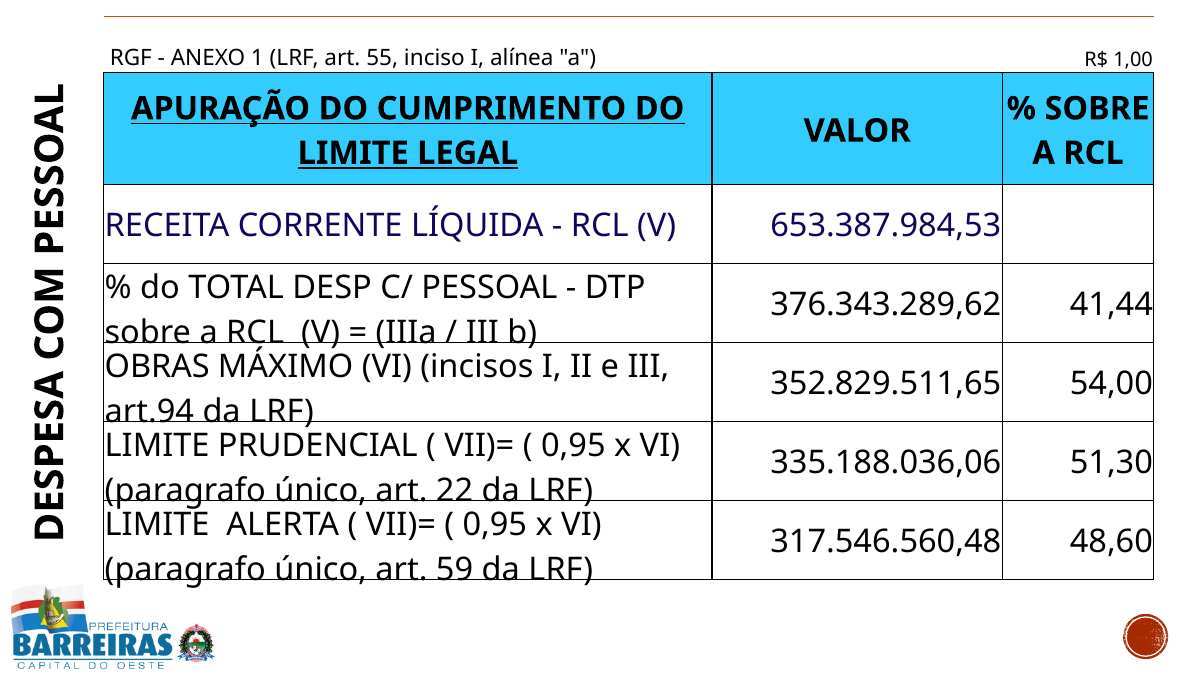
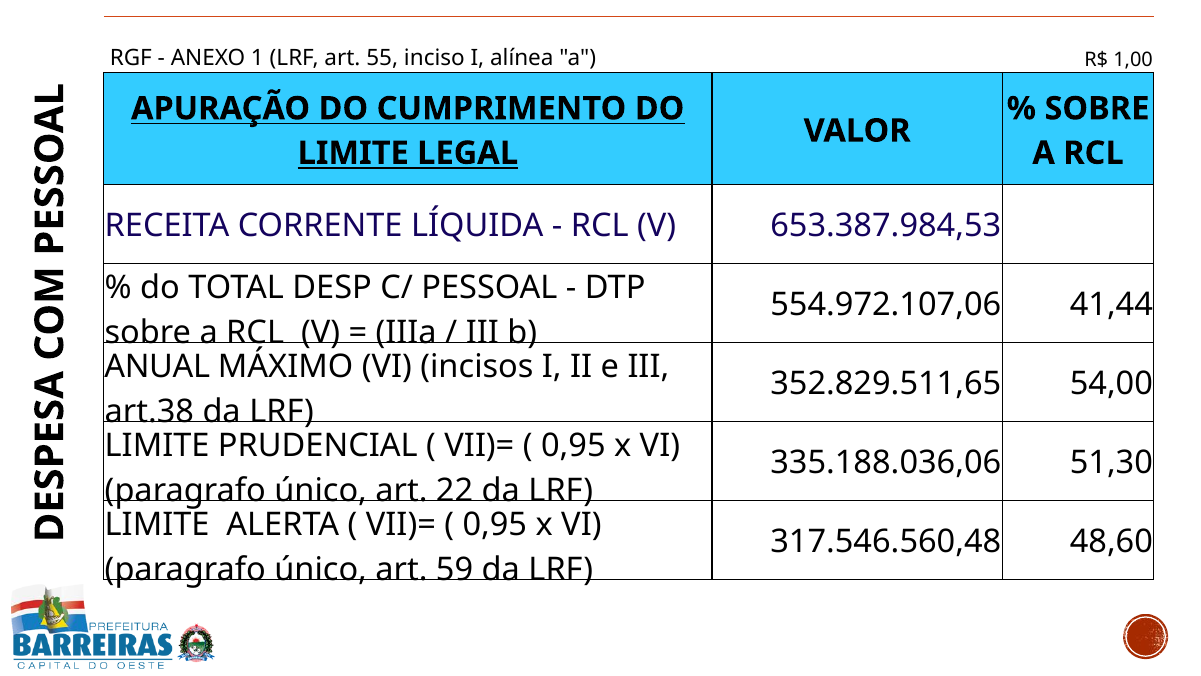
376.343.289,62: 376.343.289,62 -> 554.972.107,06
OBRAS: OBRAS -> ANUAL
art.94: art.94 -> art.38
